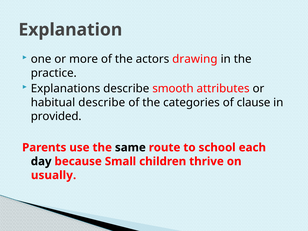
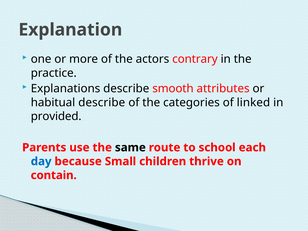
drawing: drawing -> contrary
clause: clause -> linked
day colour: black -> blue
usually: usually -> contain
